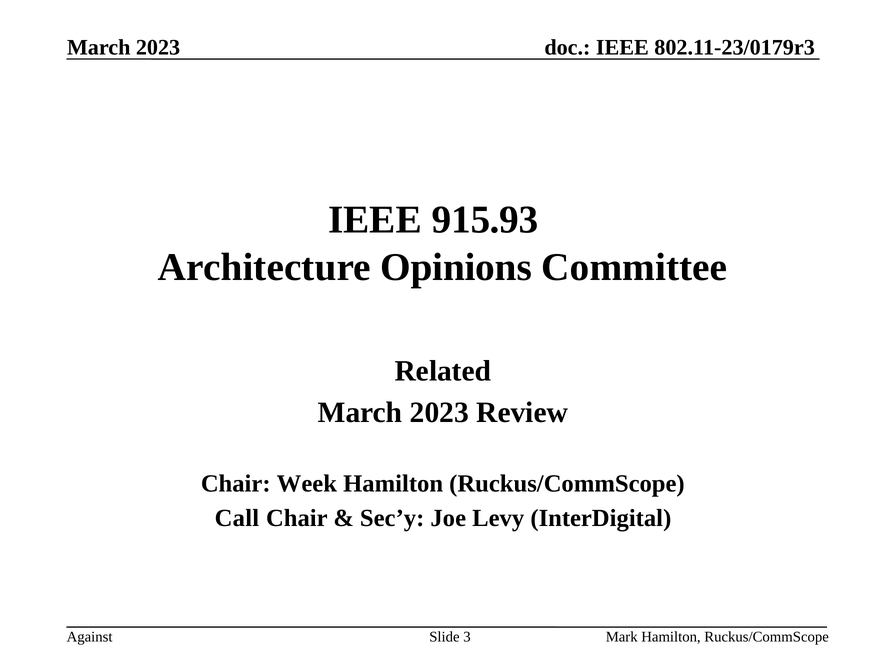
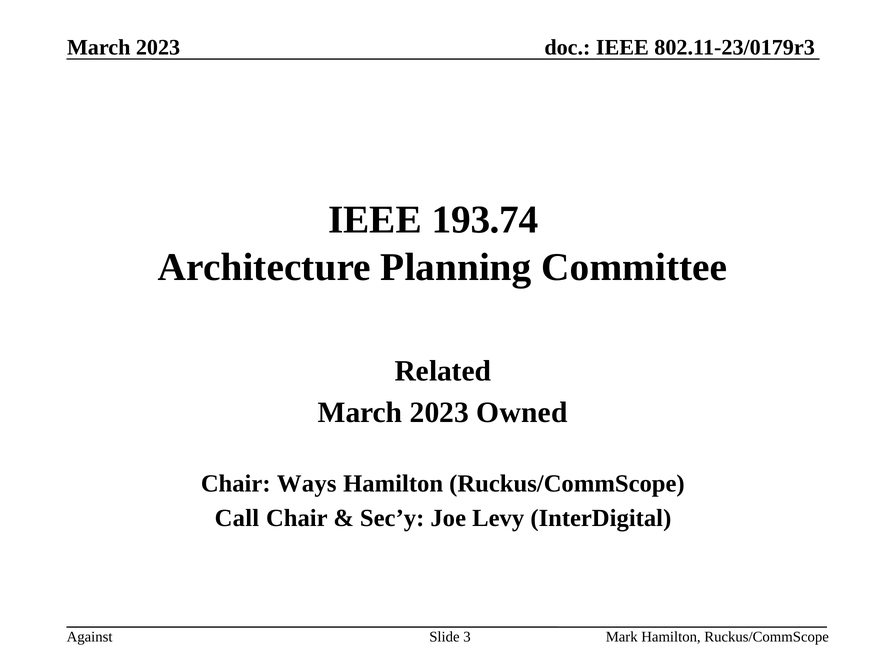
915.93: 915.93 -> 193.74
Opinions: Opinions -> Planning
Review: Review -> Owned
Week: Week -> Ways
